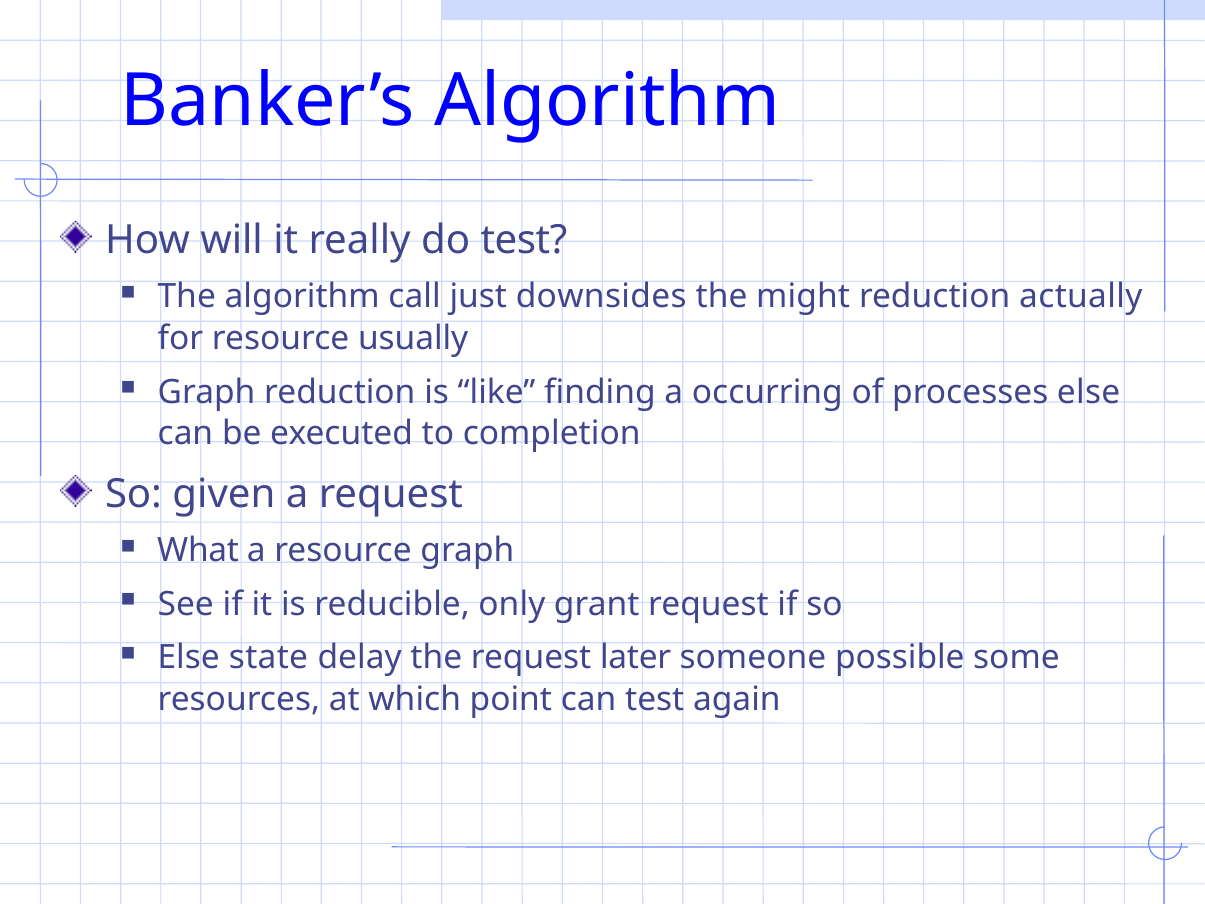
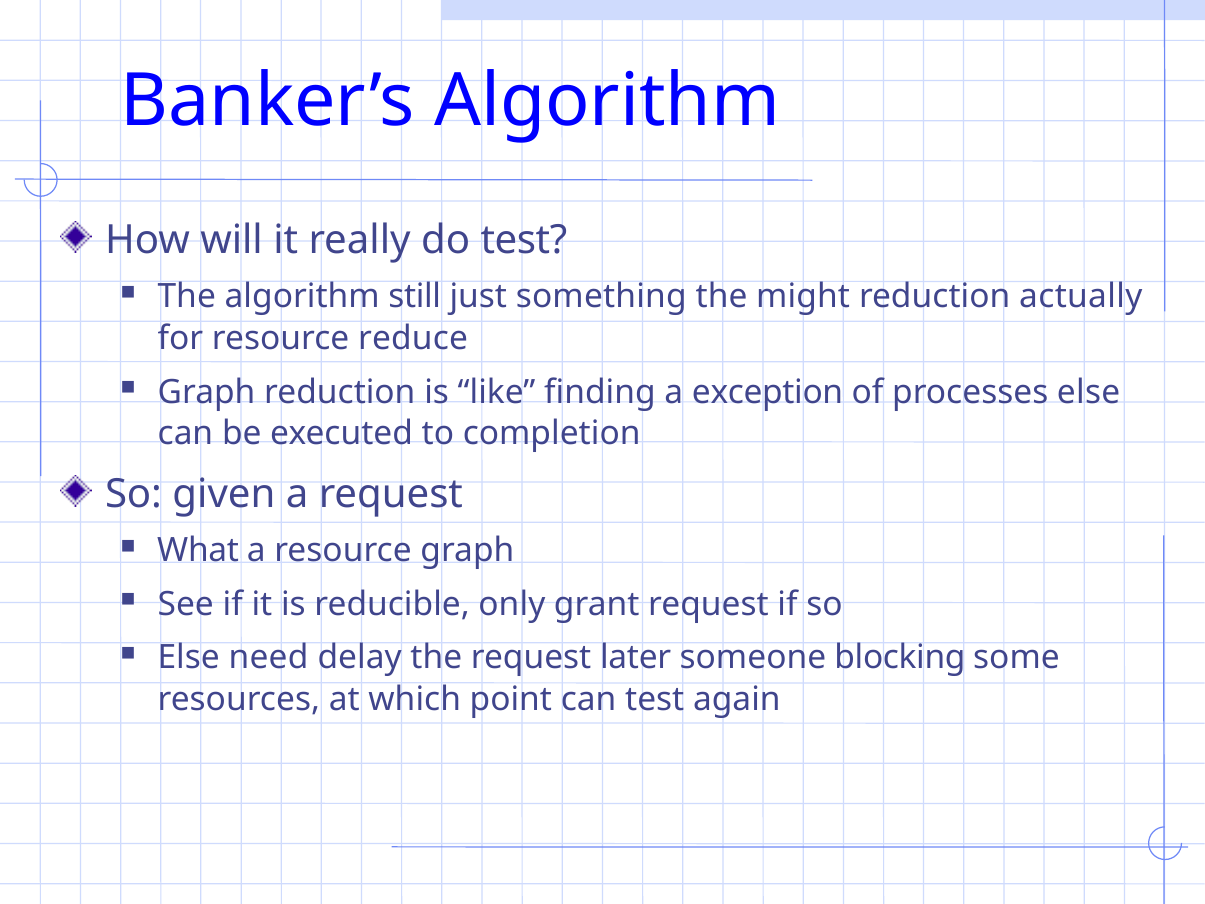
call: call -> still
downsides: downsides -> something
usually: usually -> reduce
occurring: occurring -> exception
state: state -> need
possible: possible -> blocking
